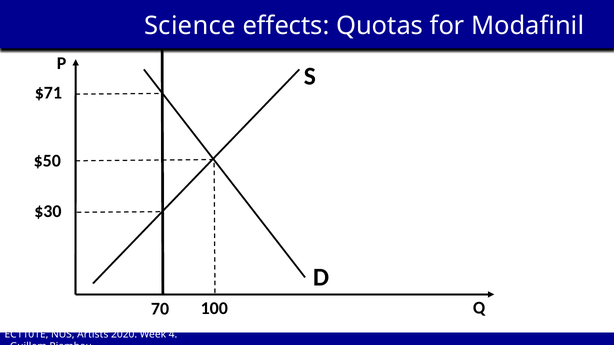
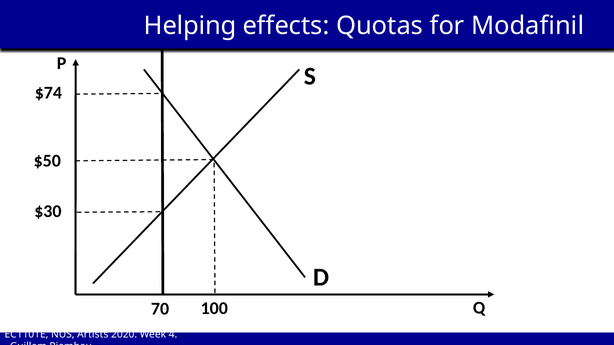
Science: Science -> Helping
$71: $71 -> $74
